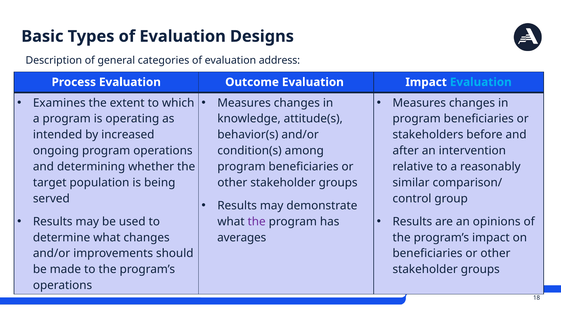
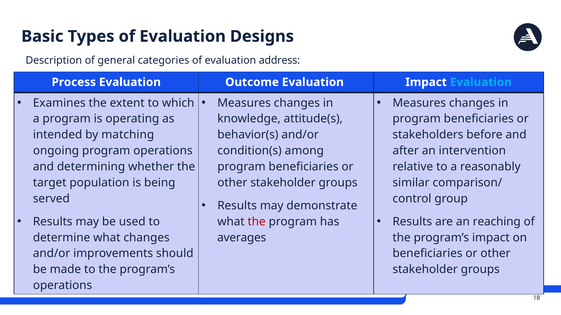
increased: increased -> matching
opinions: opinions -> reaching
the at (257, 222) colour: purple -> red
